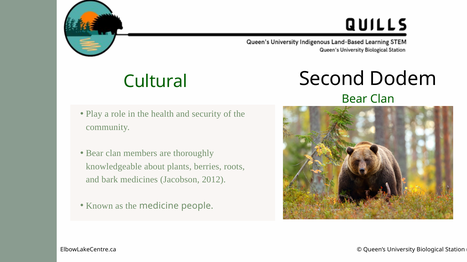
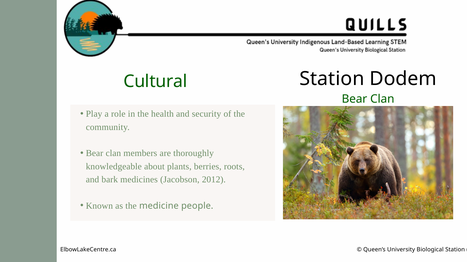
Second at (332, 79): Second -> Station
